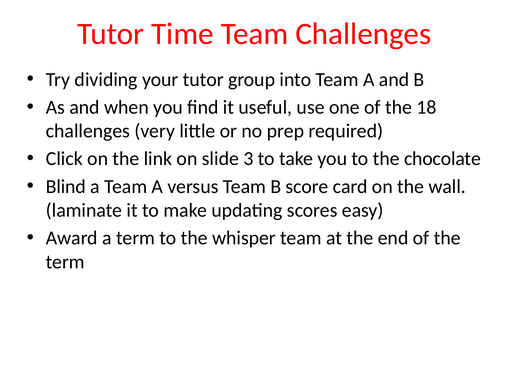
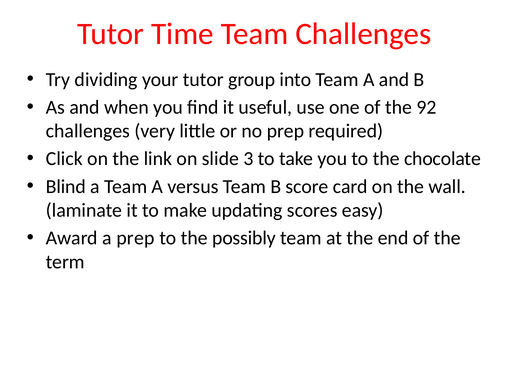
18: 18 -> 92
a term: term -> prep
whisper: whisper -> possibly
